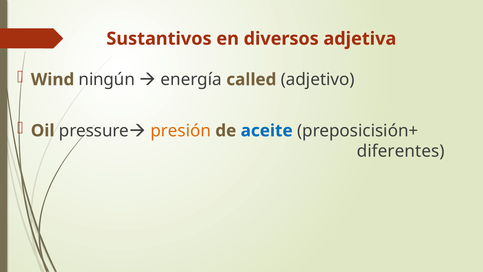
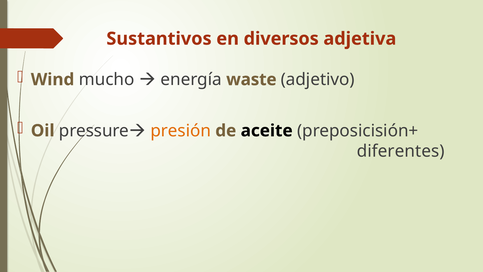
ningún: ningún -> mucho
called: called -> waste
aceite colour: blue -> black
